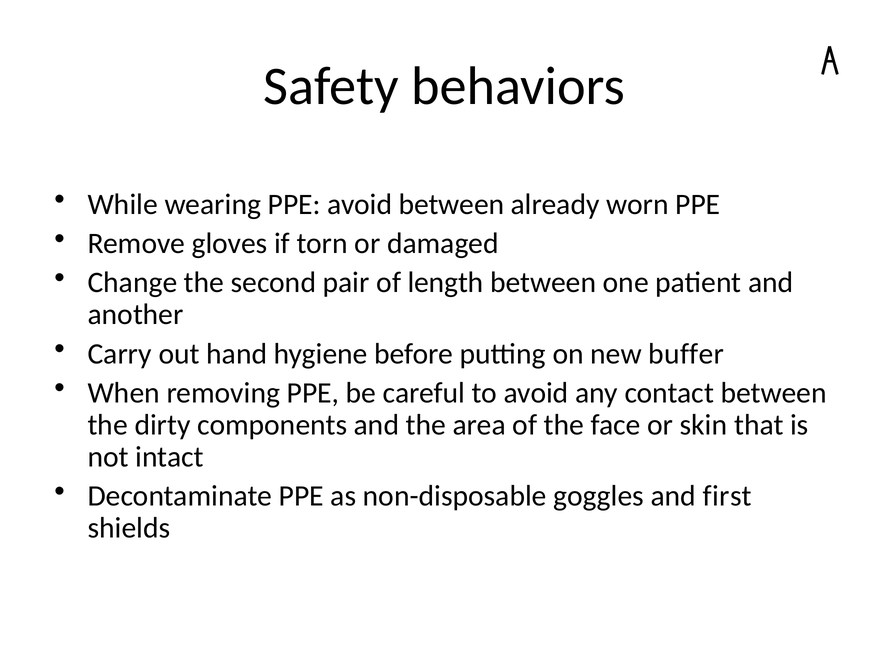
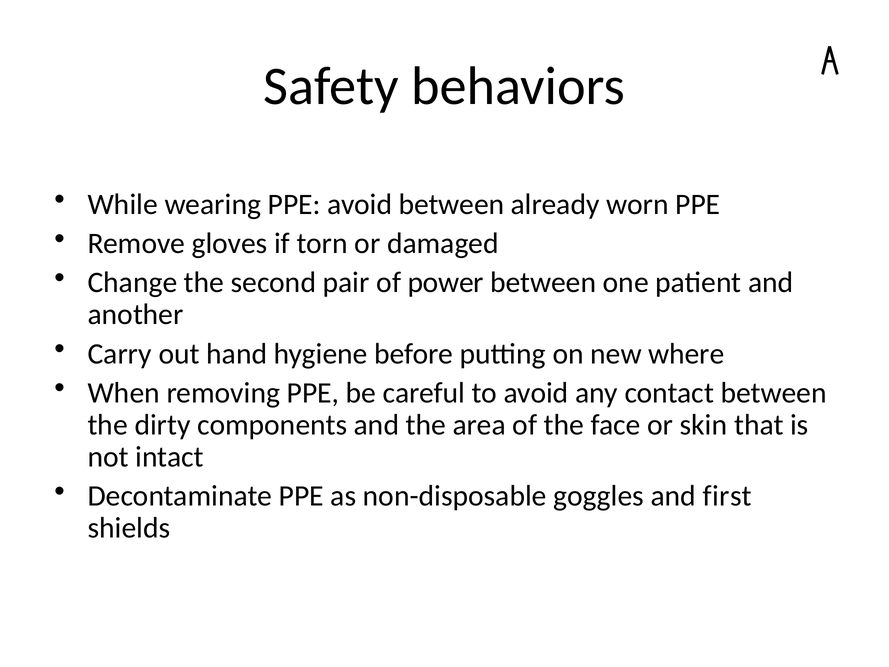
length: length -> power
buffer: buffer -> where
